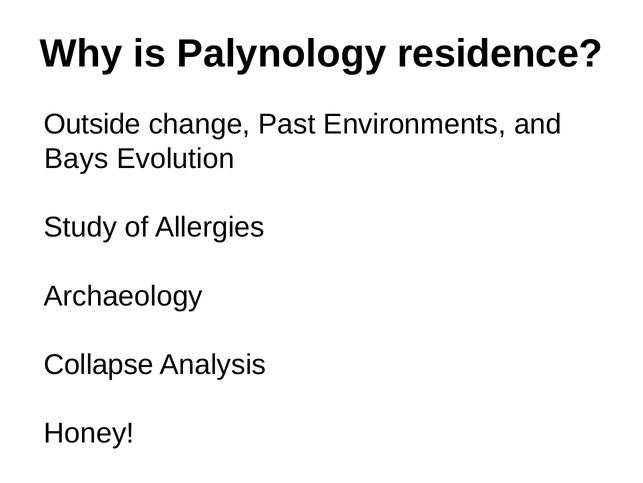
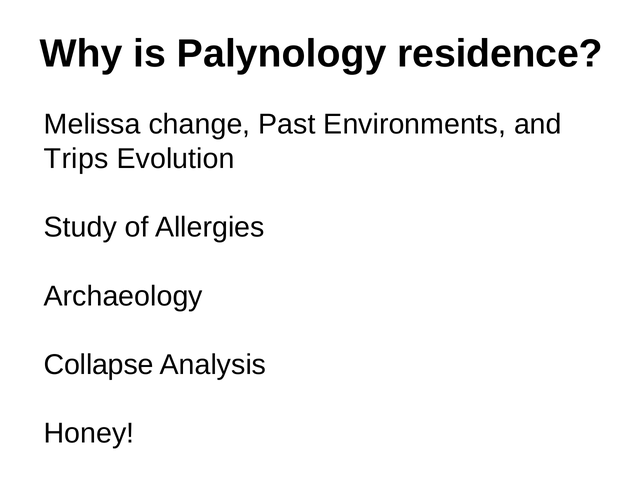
Outside: Outside -> Melissa
Bays: Bays -> Trips
